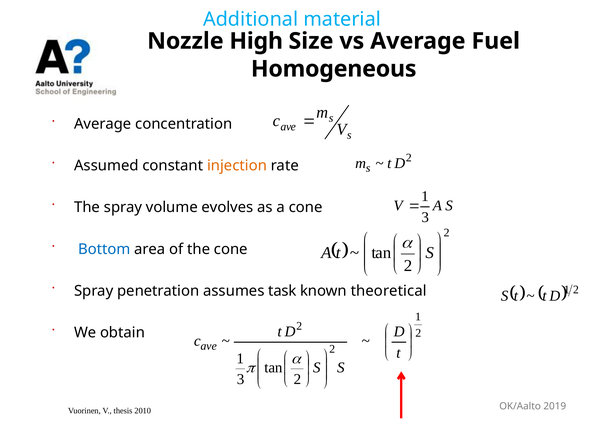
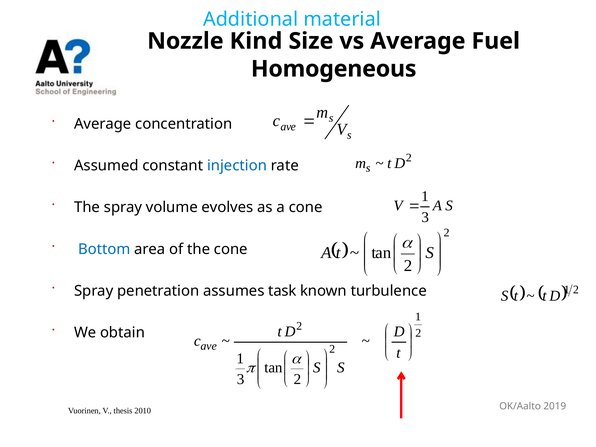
High: High -> Kind
injection colour: orange -> blue
theoretical: theoretical -> turbulence
